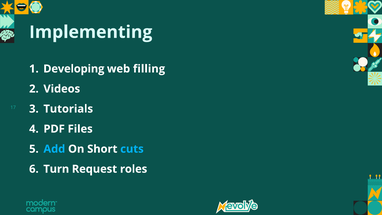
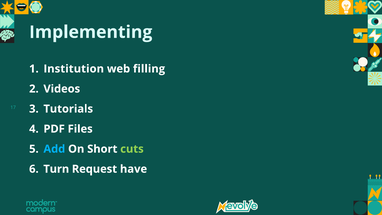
Developing: Developing -> Institution
cuts colour: light blue -> light green
roles: roles -> have
